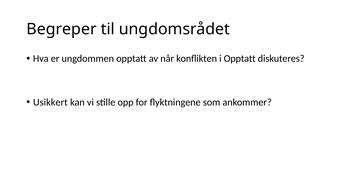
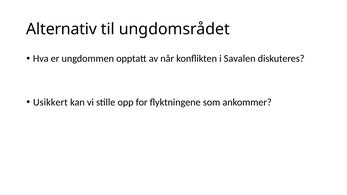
Begreper: Begreper -> Alternativ
i Opptatt: Opptatt -> Savalen
